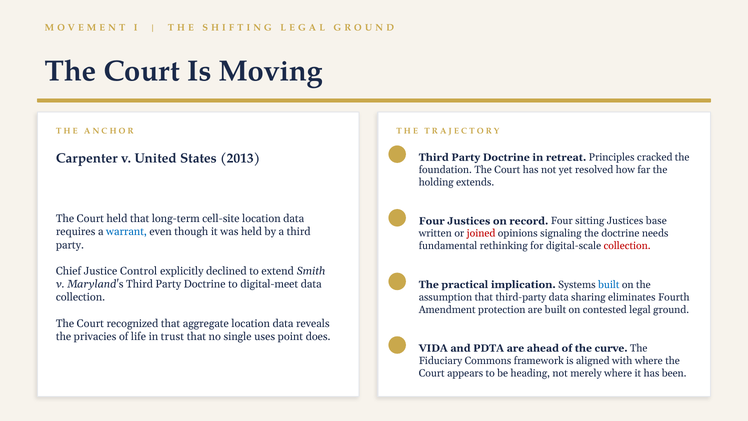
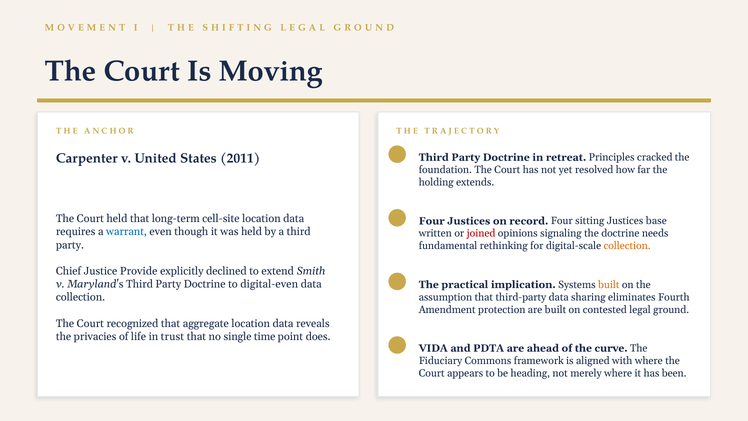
2013: 2013 -> 2011
collection at (627, 246) colour: red -> orange
Control: Control -> Provide
built at (609, 284) colour: blue -> orange
digital-meet: digital-meet -> digital-even
uses: uses -> time
